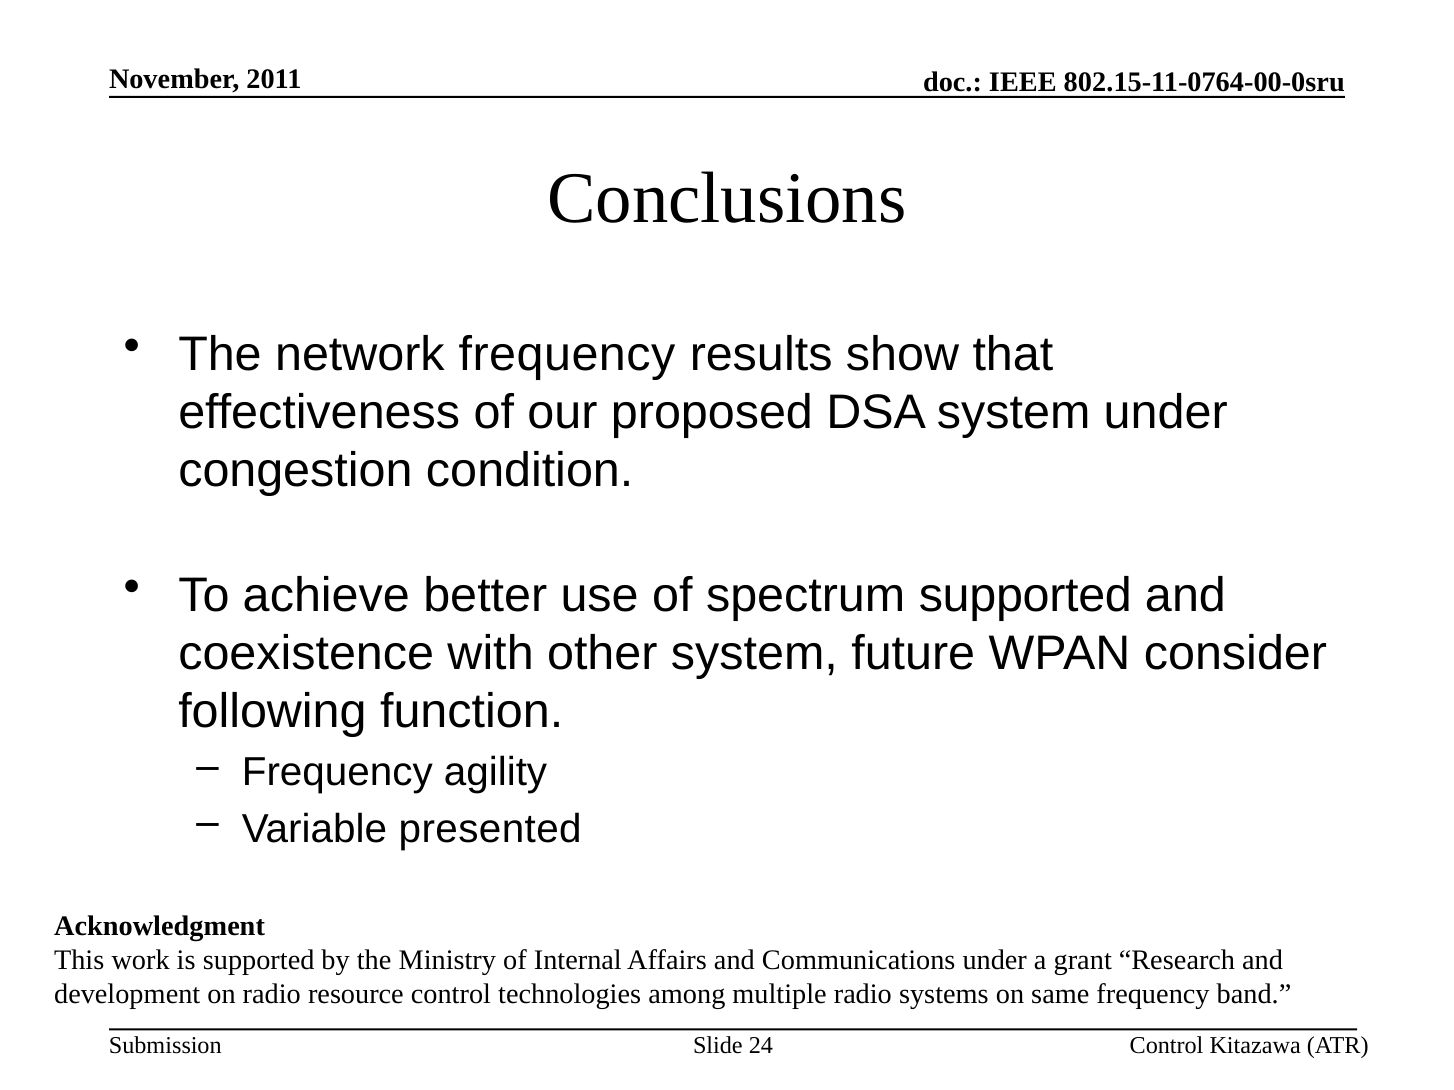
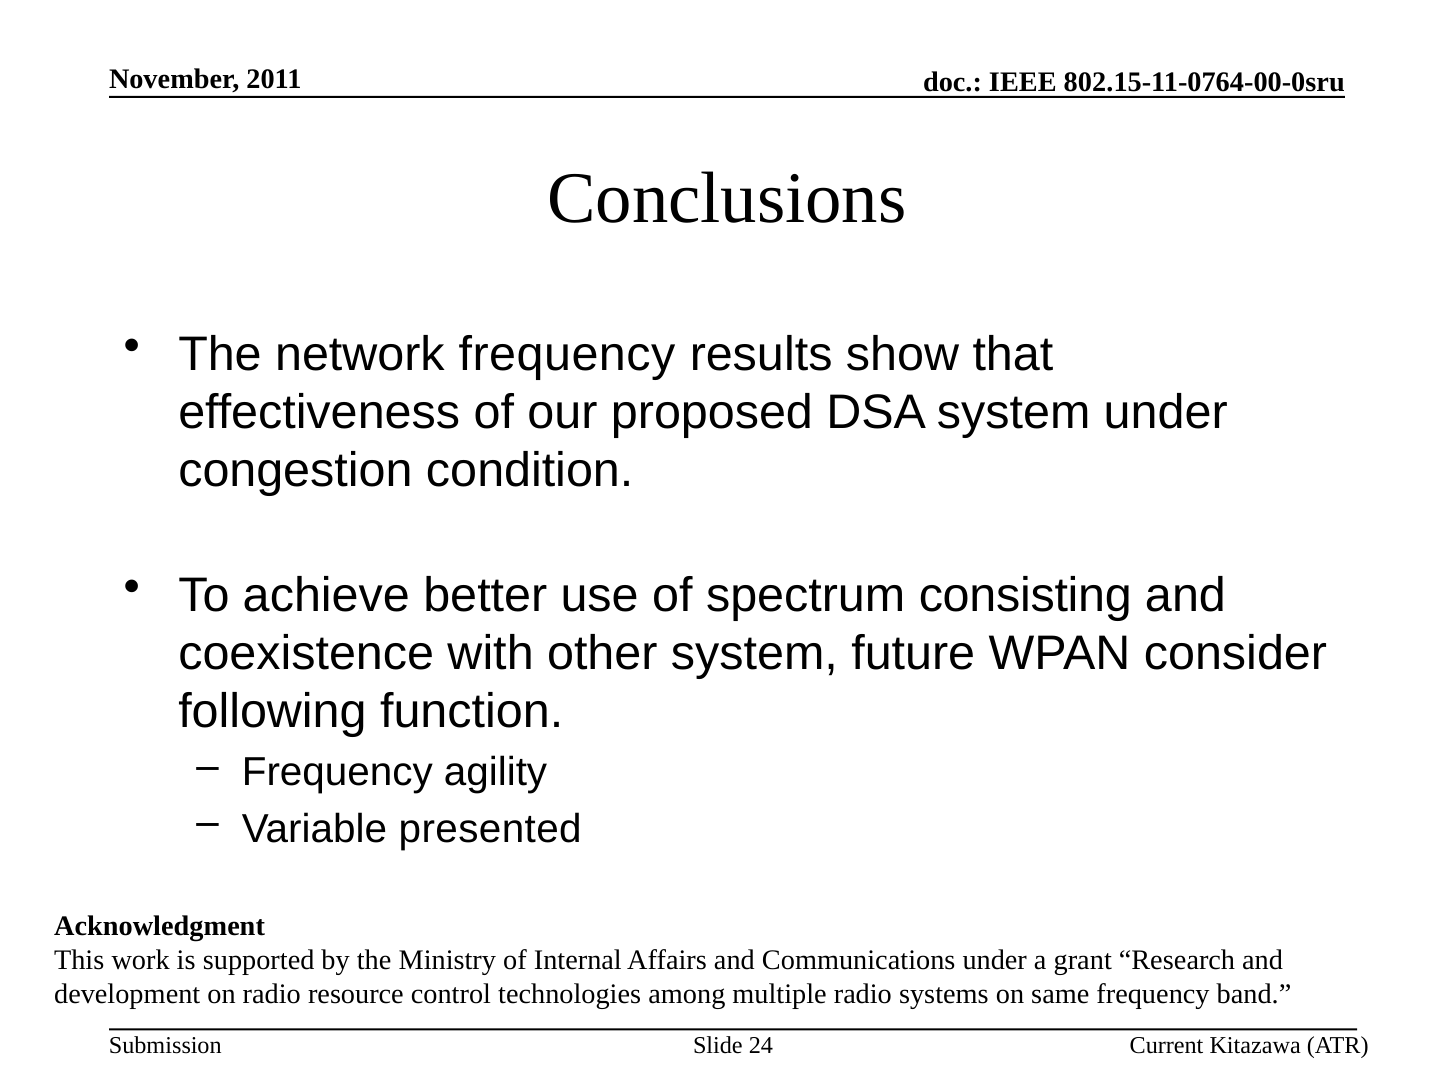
spectrum supported: supported -> consisting
Control at (1167, 1046): Control -> Current
